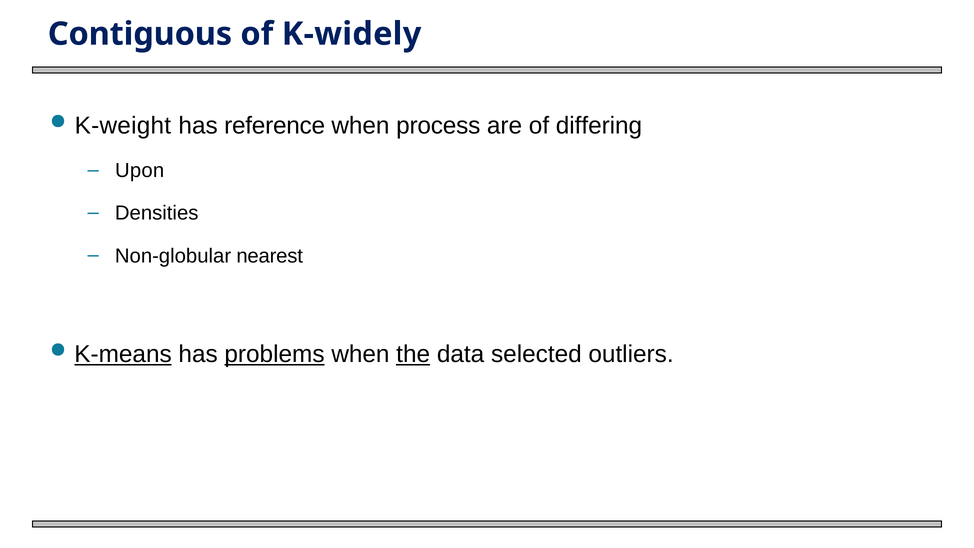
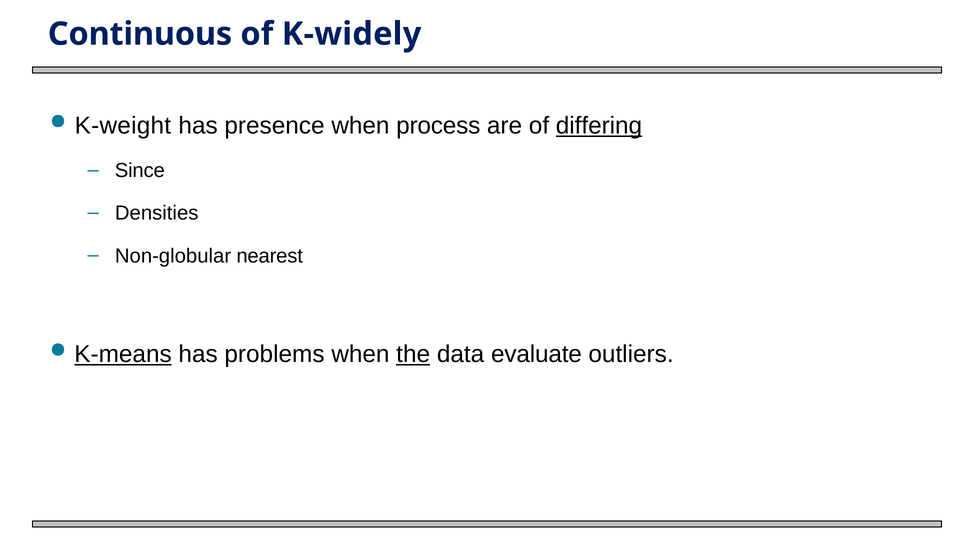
Contiguous: Contiguous -> Continuous
reference: reference -> presence
differing underline: none -> present
Upon: Upon -> Since
problems underline: present -> none
selected: selected -> evaluate
